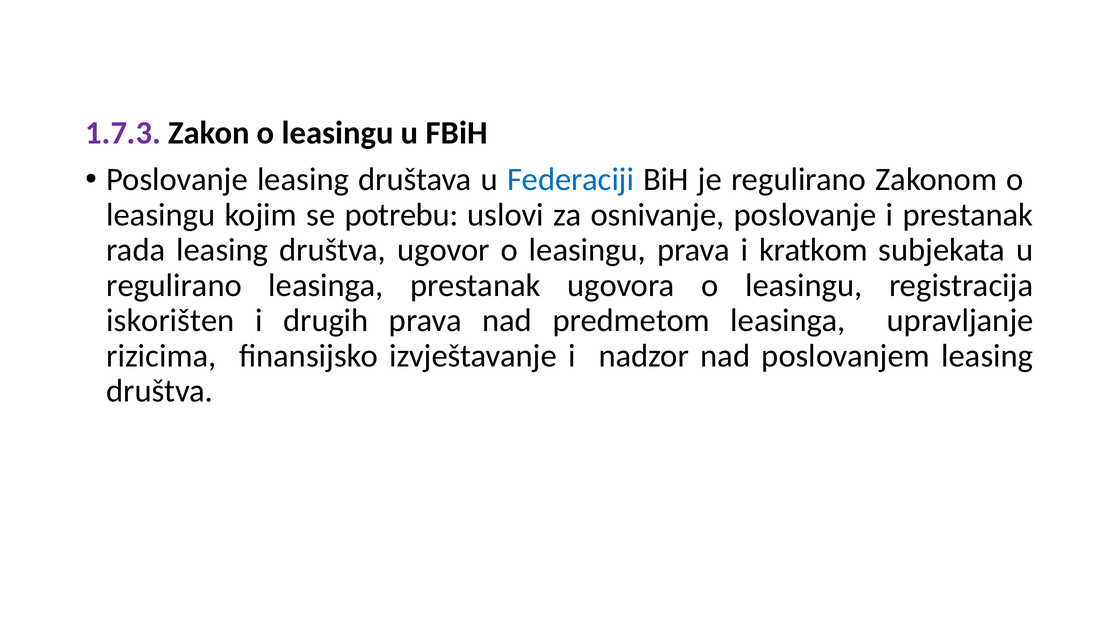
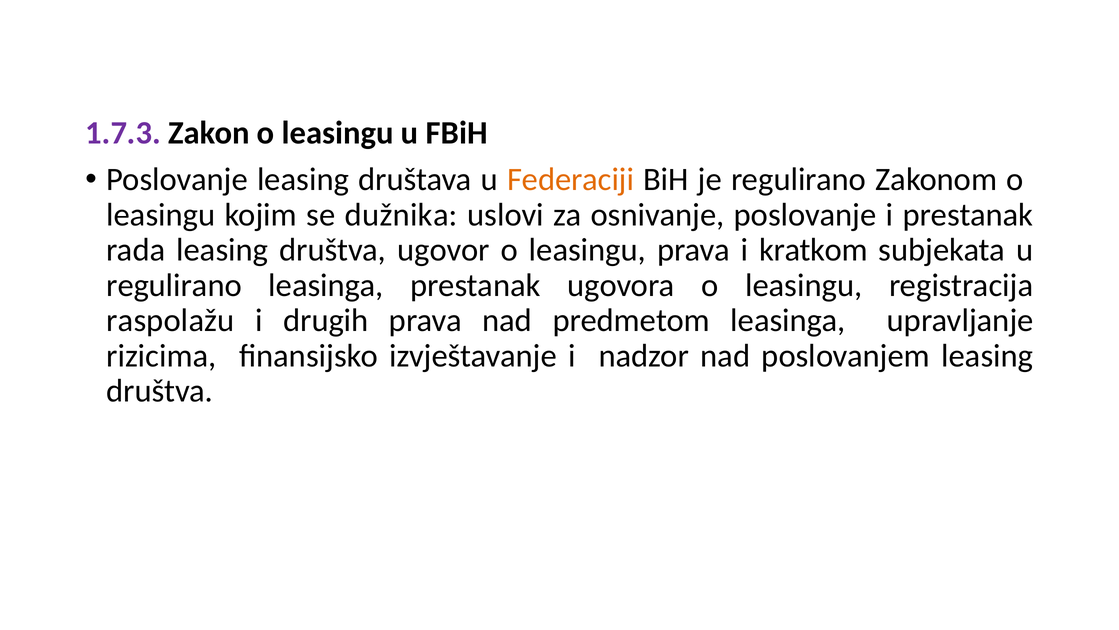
Federaciji colour: blue -> orange
potrebu: potrebu -> dužnika
iskorišten: iskorišten -> raspolažu
